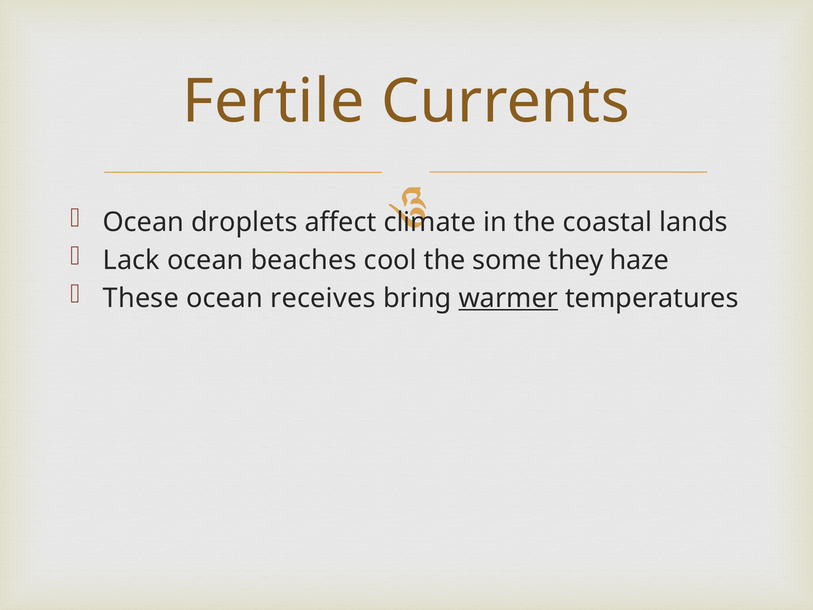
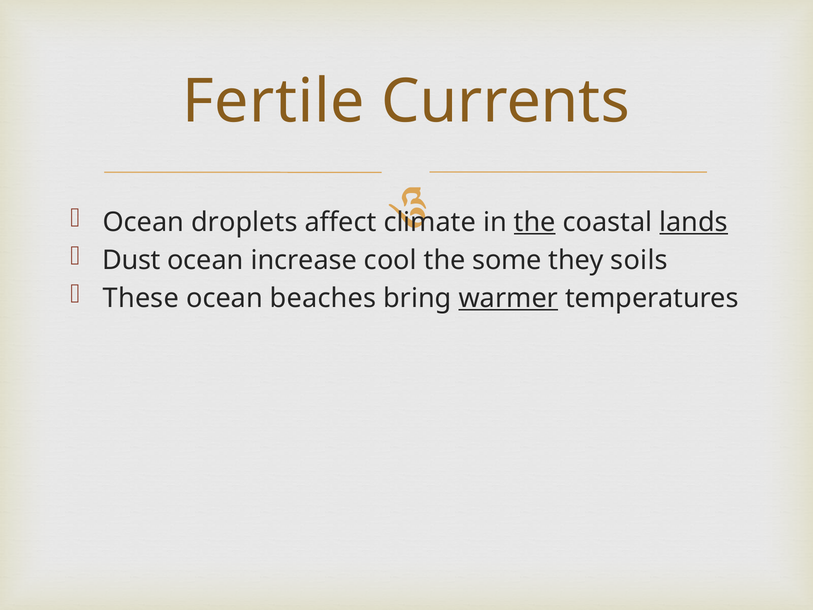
the at (535, 222) underline: none -> present
lands underline: none -> present
Lack: Lack -> Dust
beaches: beaches -> increase
haze: haze -> soils
receives: receives -> beaches
